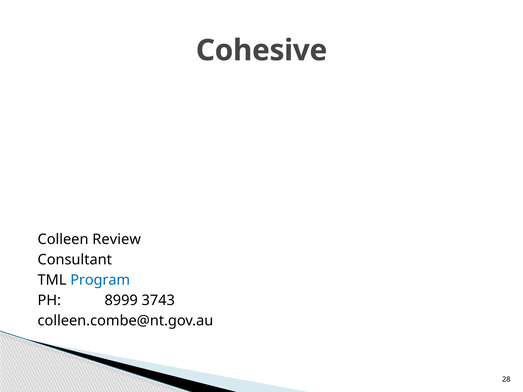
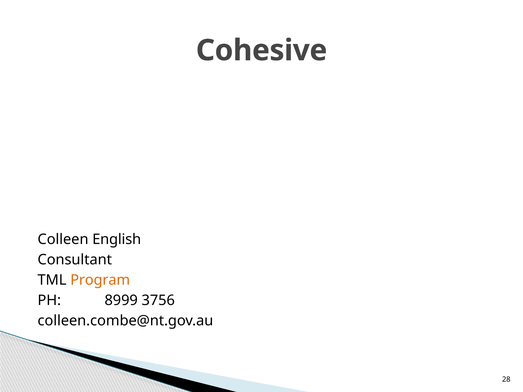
Review: Review -> English
Program colour: blue -> orange
3743: 3743 -> 3756
